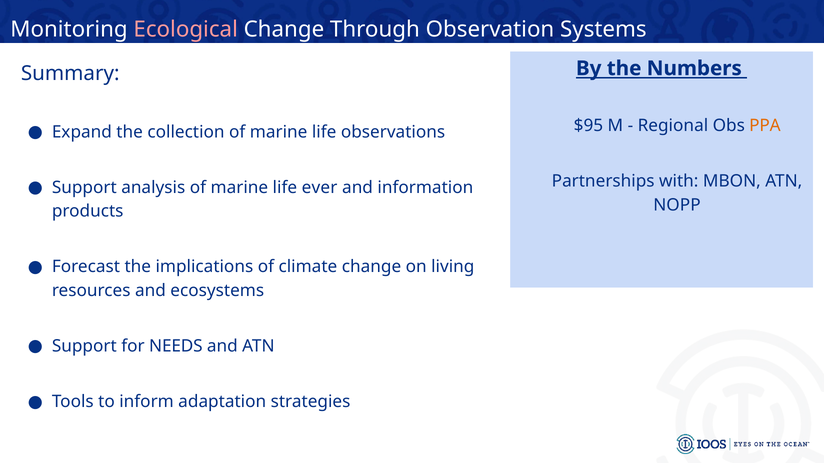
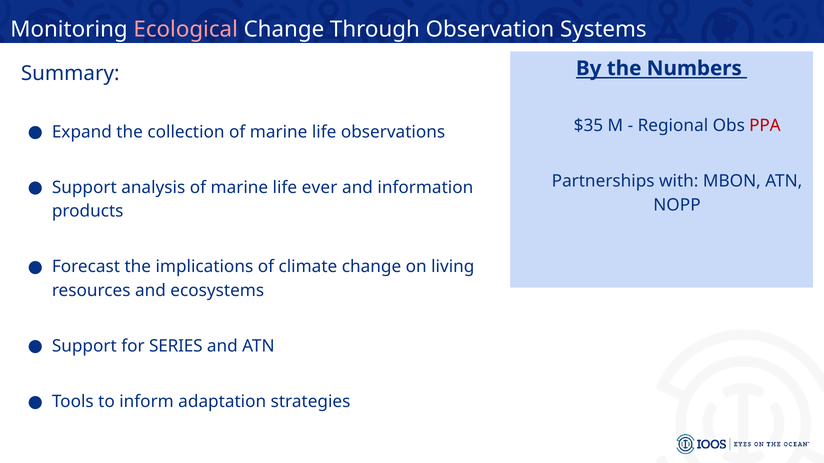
$95: $95 -> $35
PPA colour: orange -> red
NEEDS: NEEDS -> SERIES
